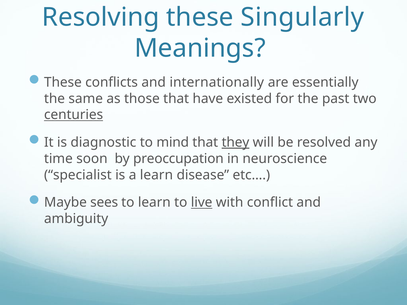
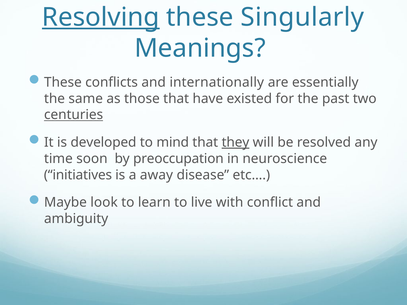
Resolving underline: none -> present
diagnostic: diagnostic -> developed
specialist: specialist -> initiatives
a learn: learn -> away
sees: sees -> look
live underline: present -> none
